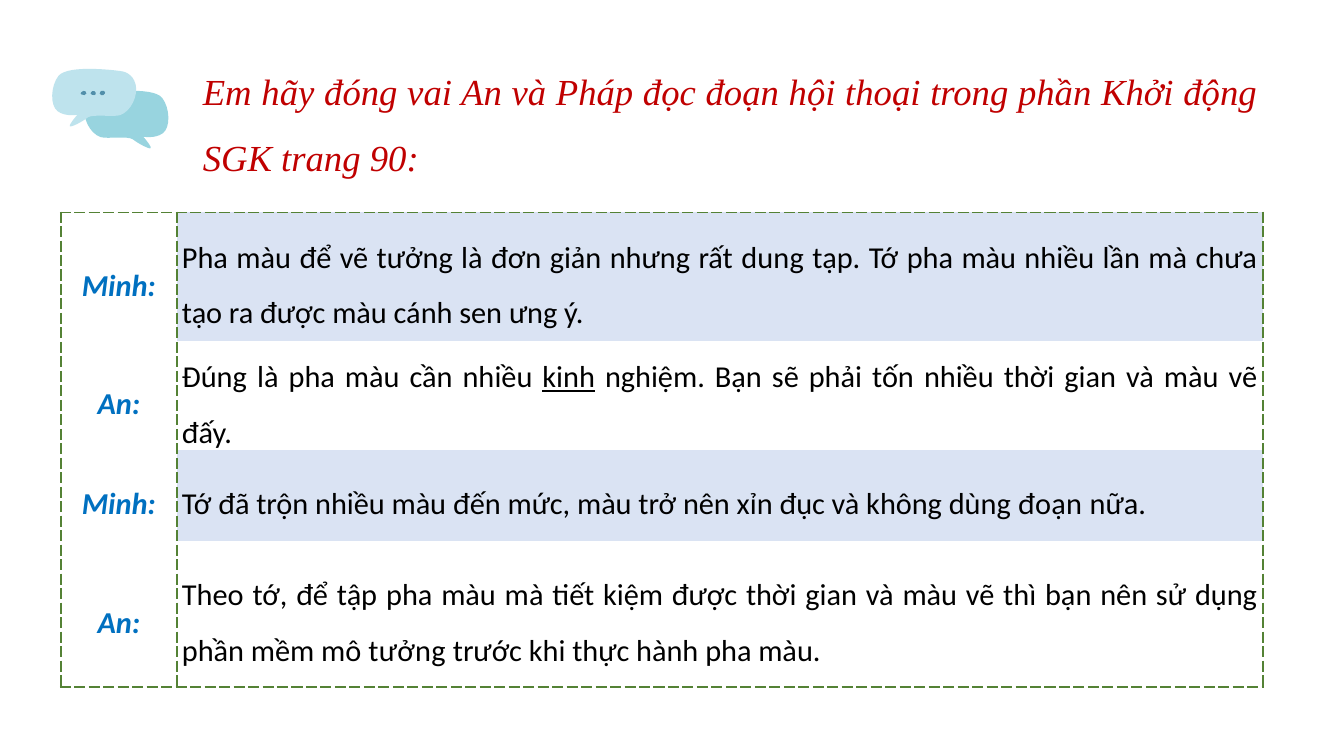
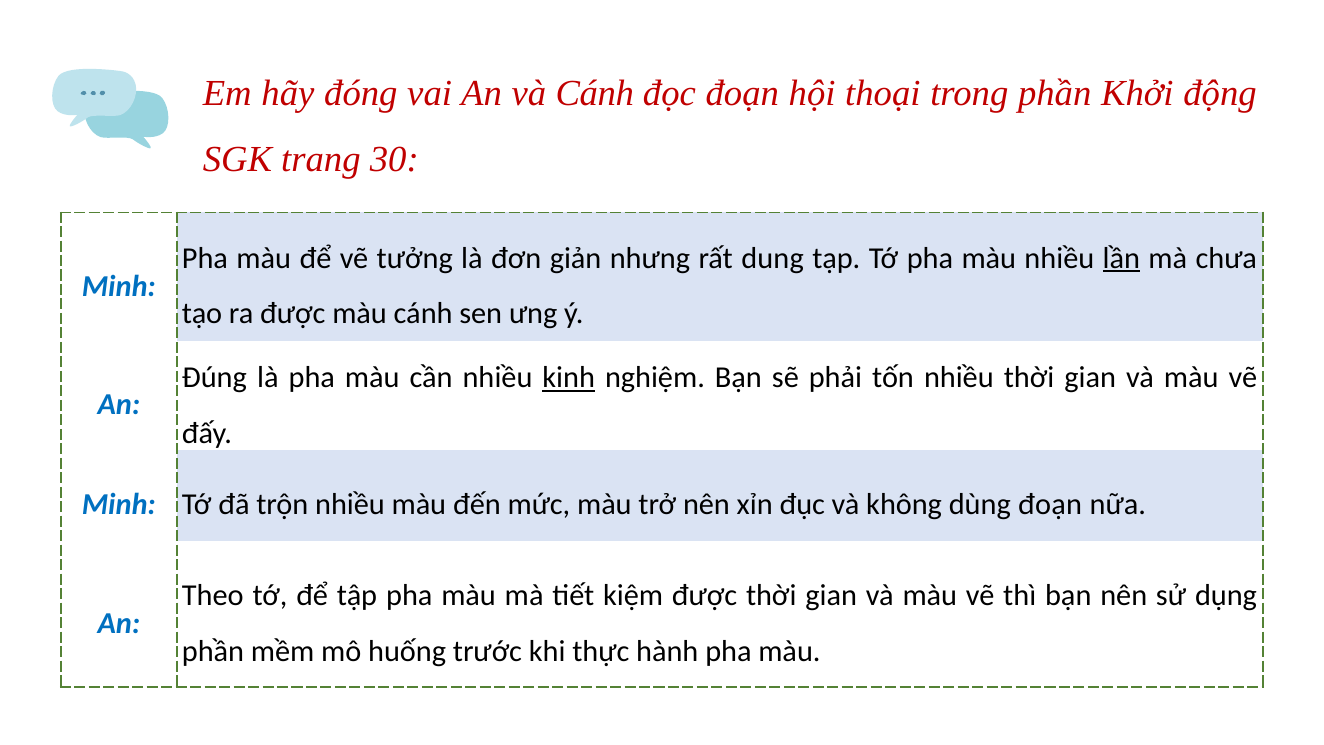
và Pháp: Pháp -> Cánh
90: 90 -> 30
lần underline: none -> present
mô tưởng: tưởng -> huống
